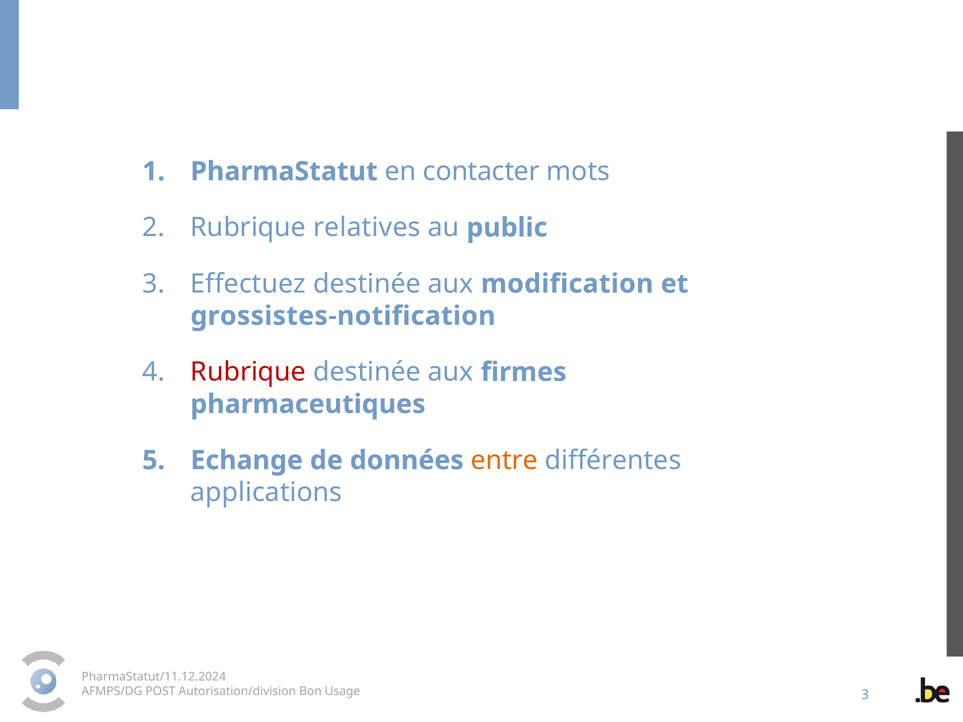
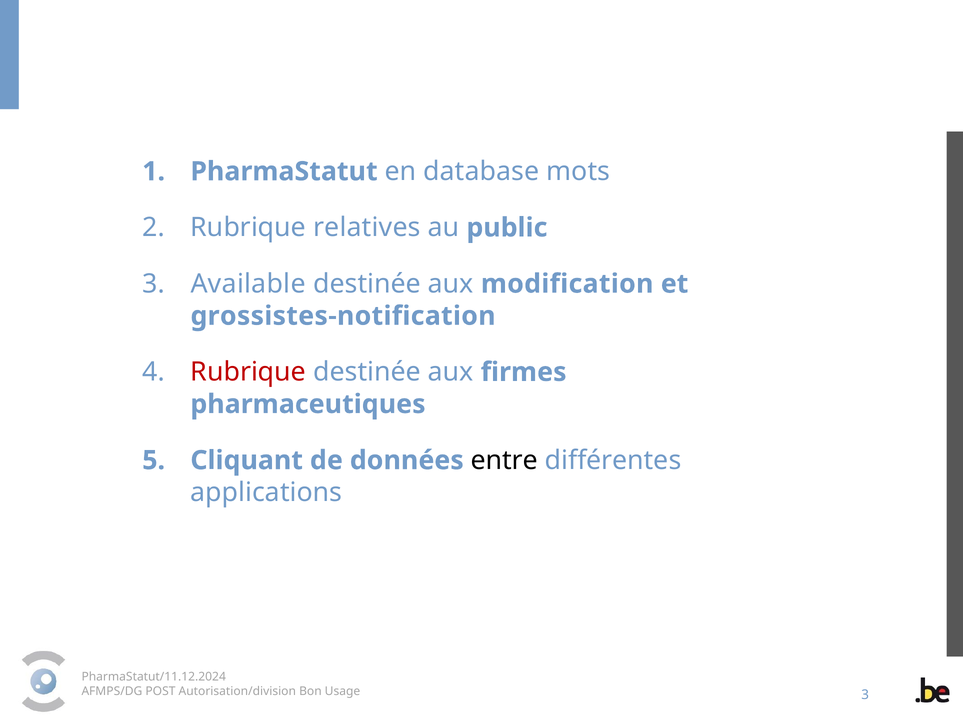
contacter: contacter -> database
Effectuez: Effectuez -> Available
Echange: Echange -> Cliquant
entre colour: orange -> black
